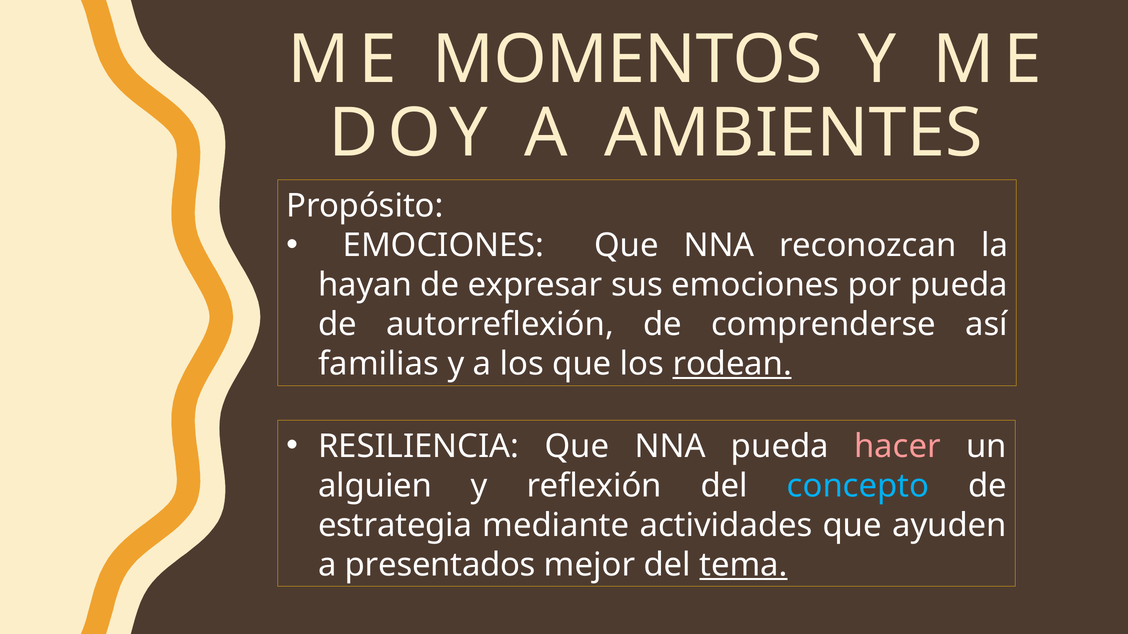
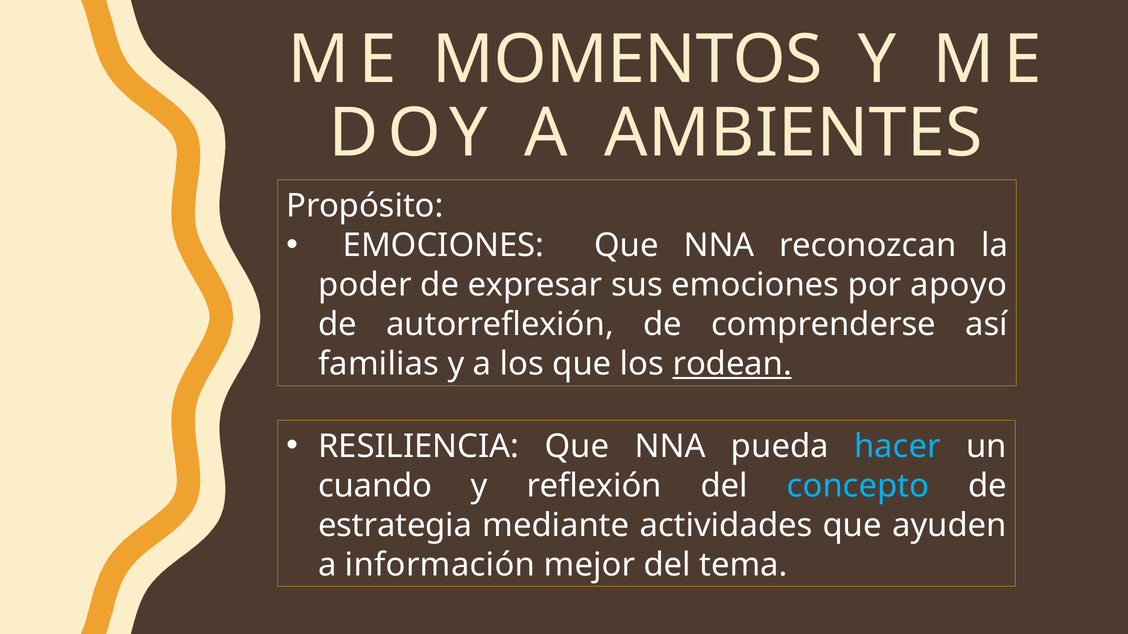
hayan: hayan -> poder
por pueda: pueda -> apoyo
hacer colour: pink -> light blue
alguien: alguien -> cuando
presentados: presentados -> información
tema underline: present -> none
